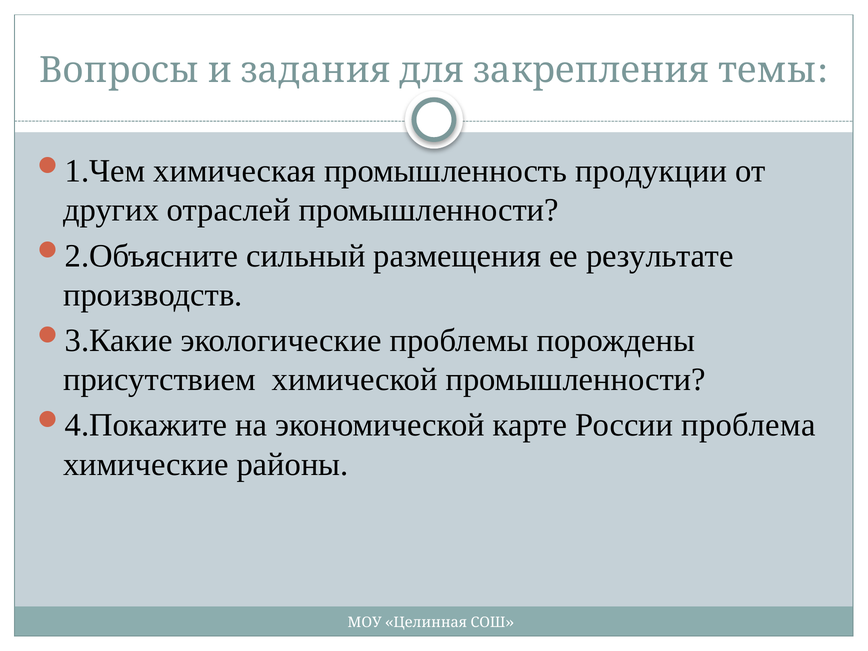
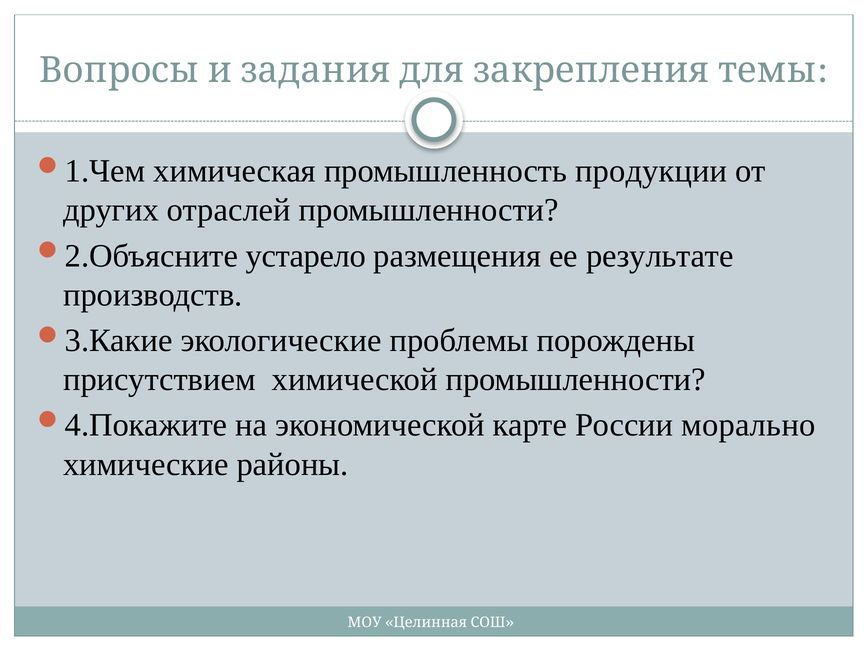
сильный: сильный -> устарело
проблема: проблема -> морально
